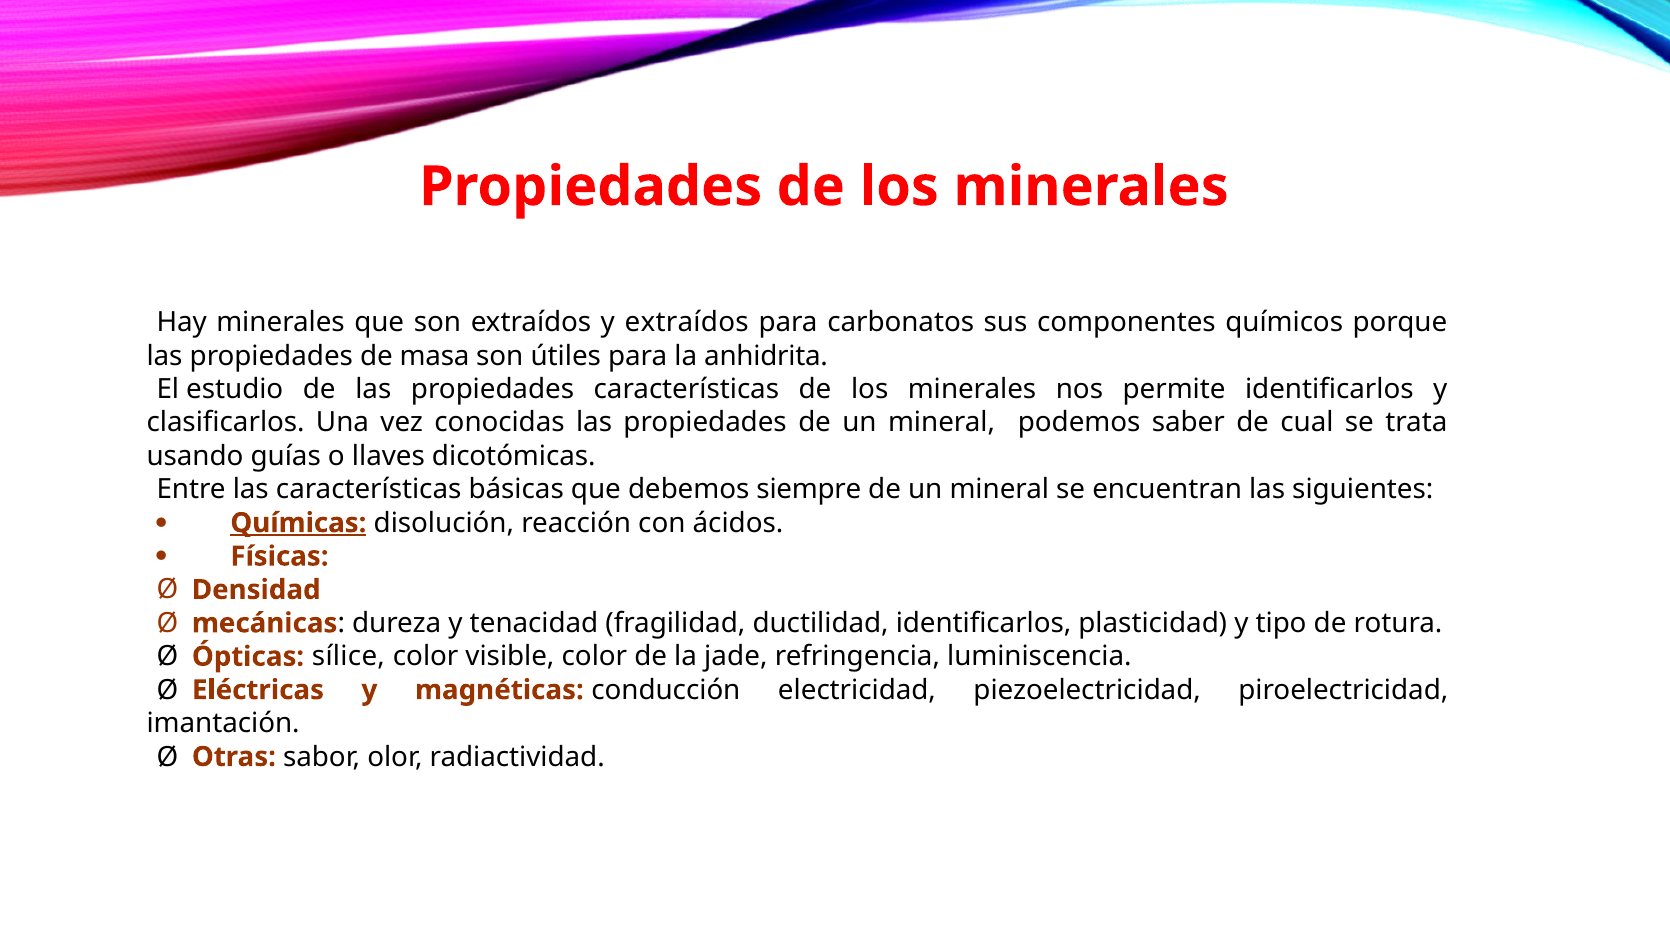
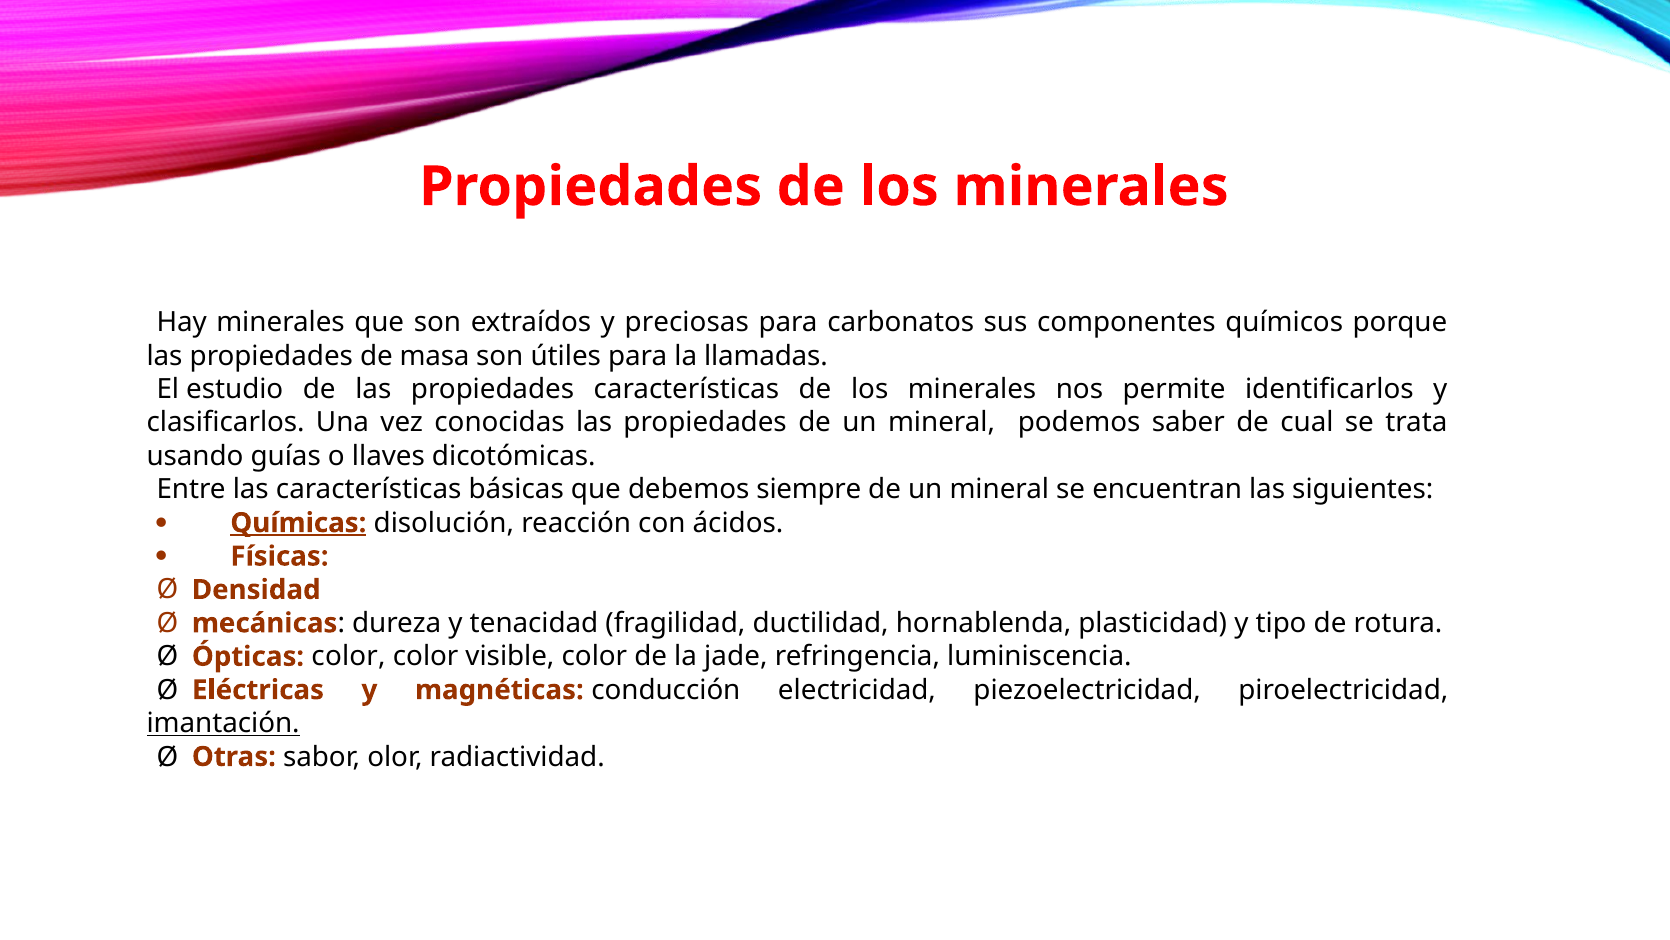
y extraídos: extraídos -> preciosas
anhidrita: anhidrita -> llamadas
ductilidad identificarlos: identificarlos -> hornablenda
Ópticas sílice: sílice -> color
imantación underline: none -> present
